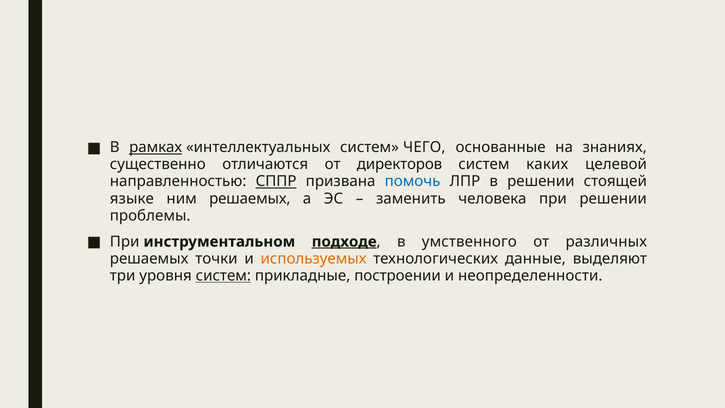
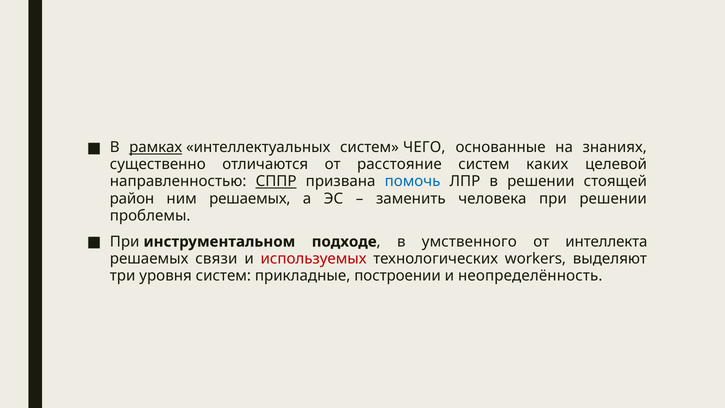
директоров: директоров -> расстояние
языке: языке -> район
подходе underline: present -> none
различных: различных -> интеллекта
точки: точки -> связи
используемых colour: orange -> red
данные: данные -> workers
систем at (223, 276) underline: present -> none
неопределенности: неопределенности -> неопределённость
